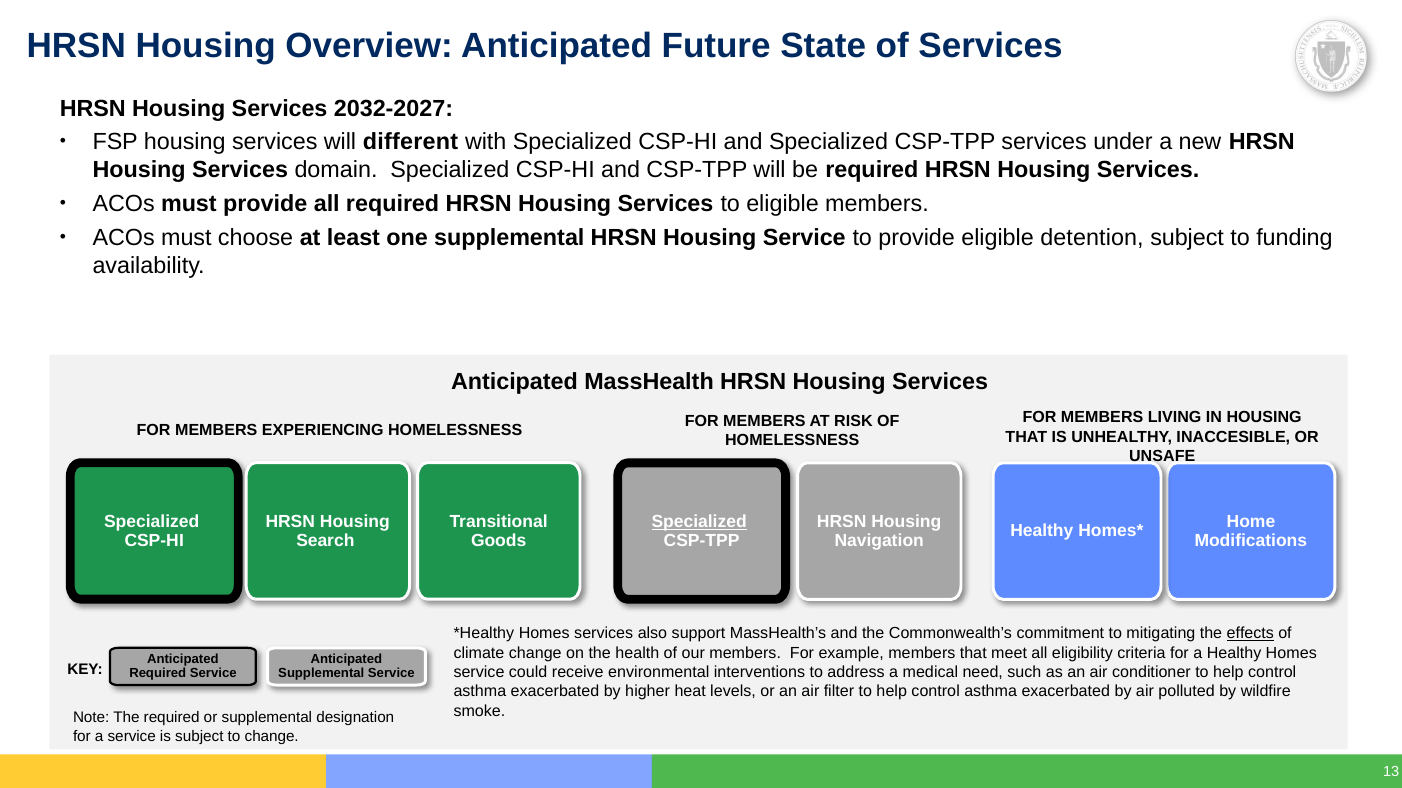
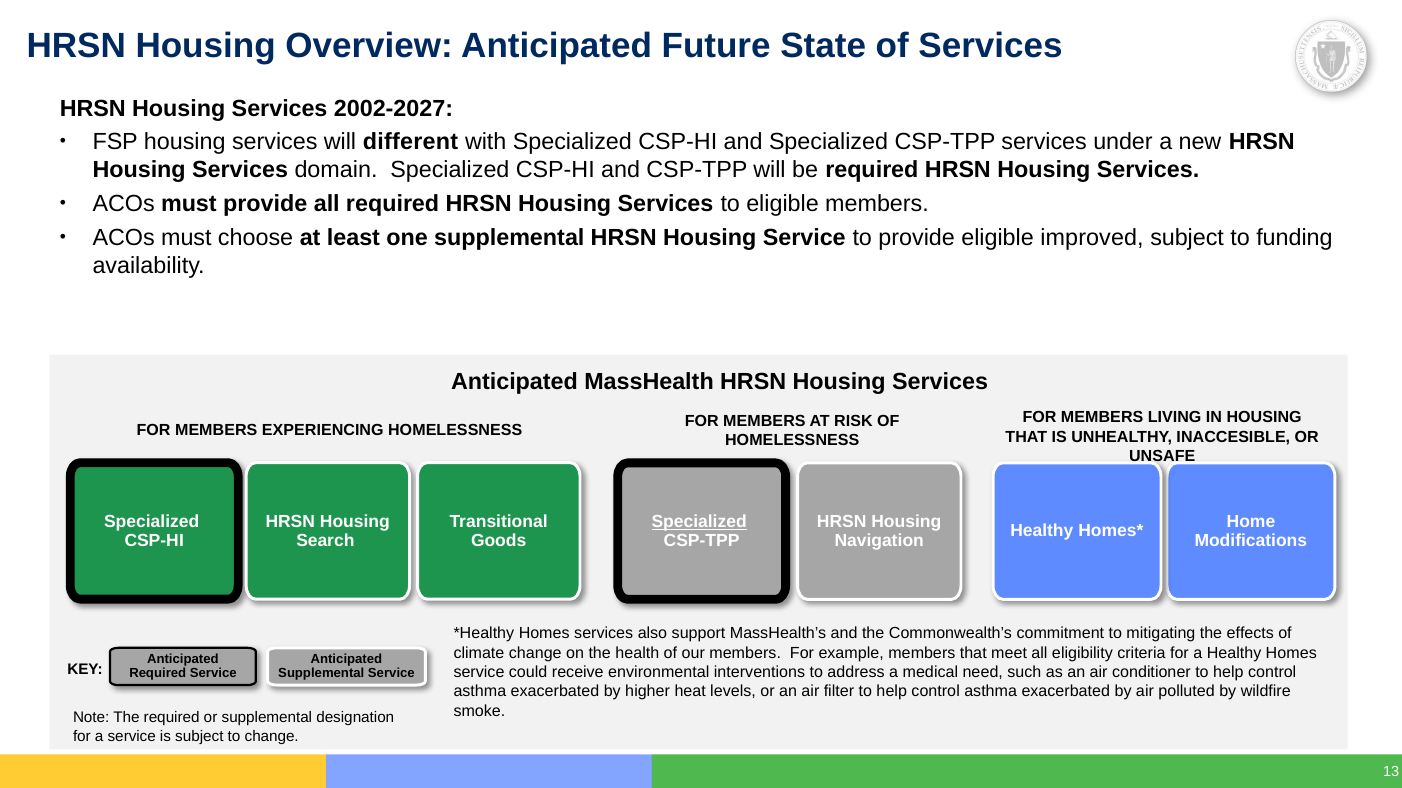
2032-2027: 2032-2027 -> 2002-2027
detention: detention -> improved
effects underline: present -> none
